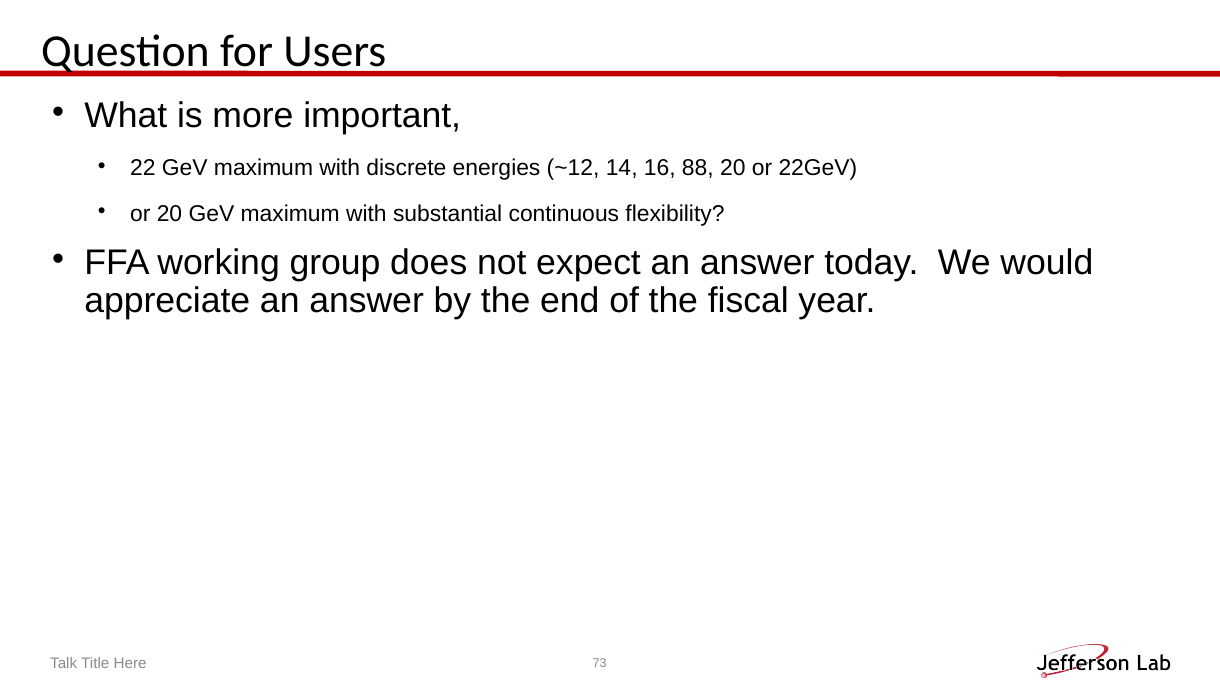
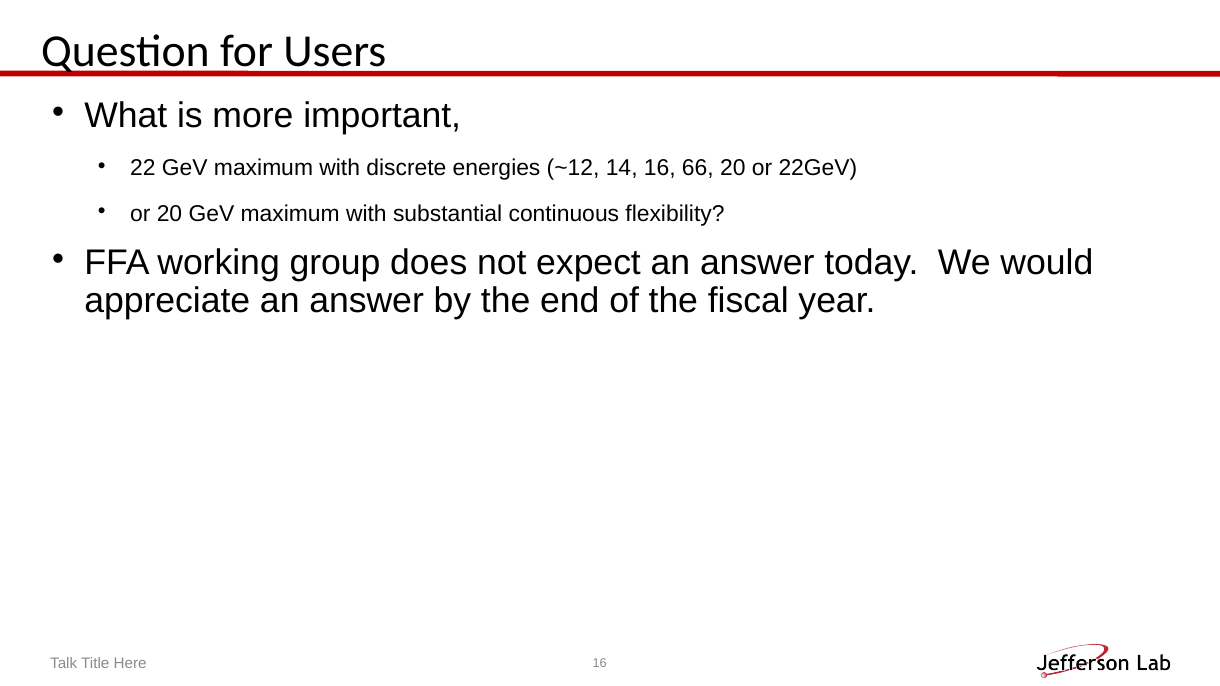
88: 88 -> 66
Here 73: 73 -> 16
